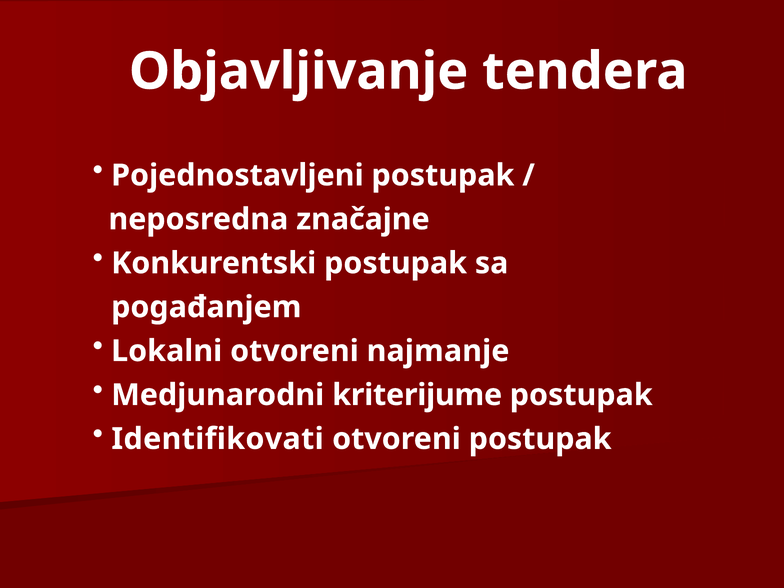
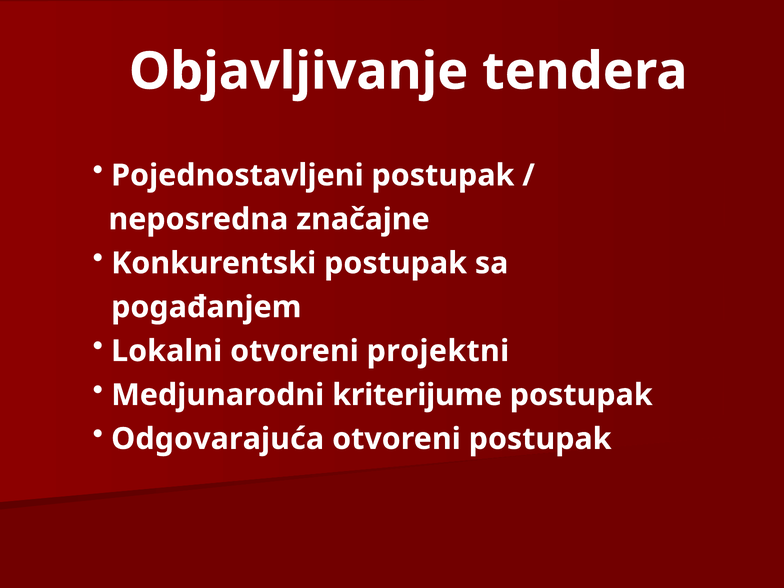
najmanje: najmanje -> projektni
Identifikovati: Identifikovati -> Odgovarajuća
